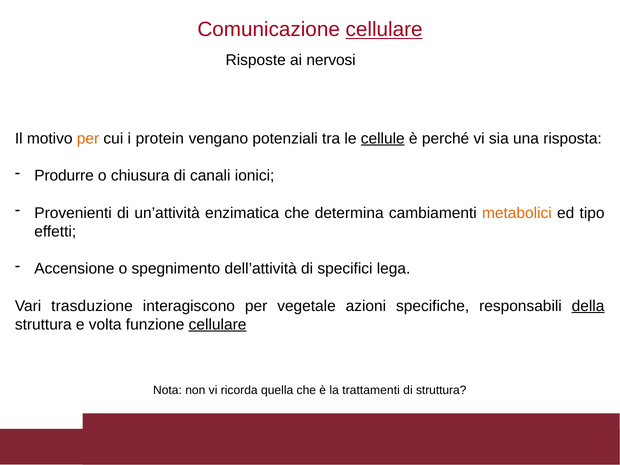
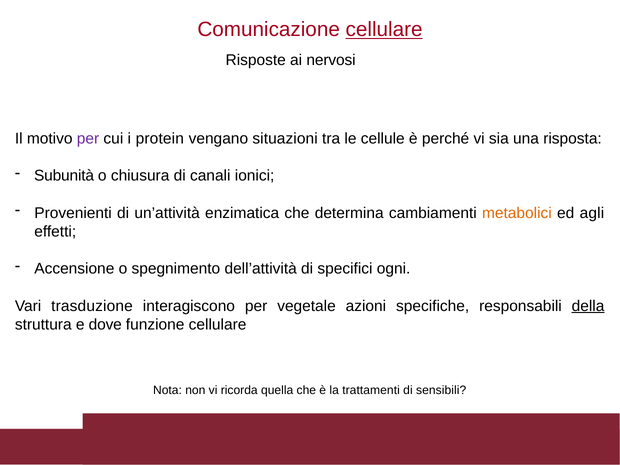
per at (88, 139) colour: orange -> purple
potenziali: potenziali -> situazioni
cellule underline: present -> none
Produrre: Produrre -> Subunità
tipo: tipo -> agli
lega: lega -> ogni
volta: volta -> dove
cellulare at (218, 325) underline: present -> none
di struttura: struttura -> sensibili
